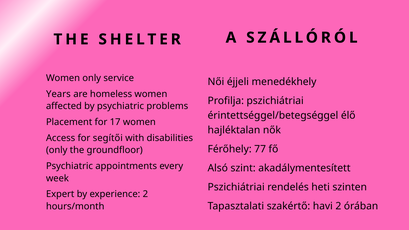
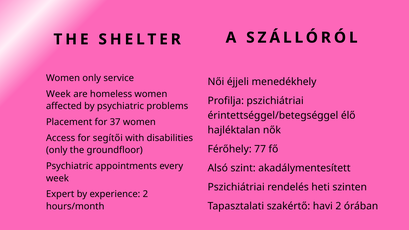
Years at (58, 94): Years -> Week
17: 17 -> 37
